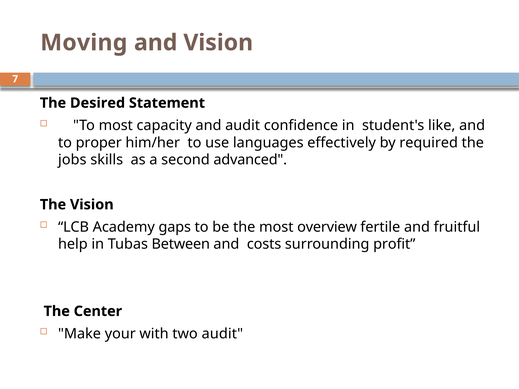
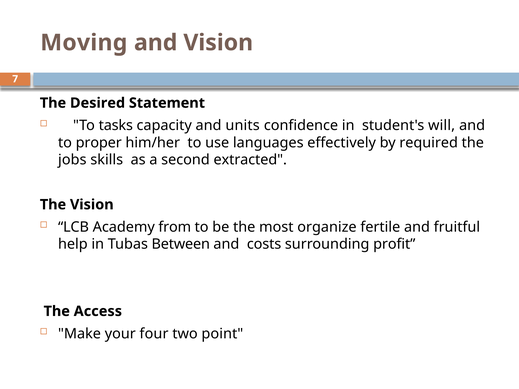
To most: most -> tasks
and audit: audit -> units
like: like -> will
advanced: advanced -> extracted
gaps: gaps -> from
overview: overview -> organize
Center: Center -> Access
with: with -> four
two audit: audit -> point
